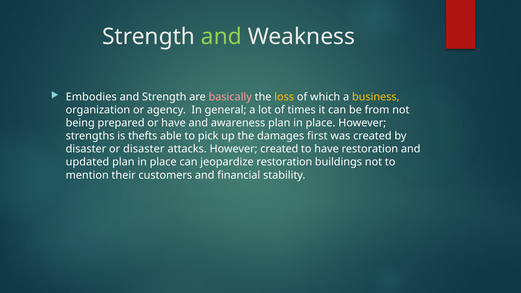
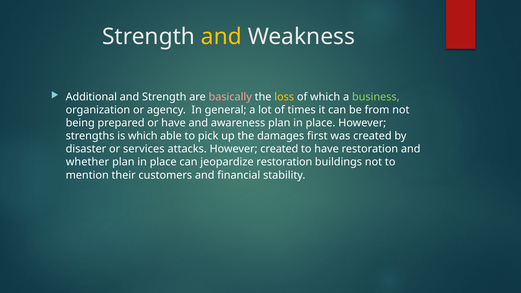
and at (221, 37) colour: light green -> yellow
Embodies: Embodies -> Additional
business colour: yellow -> light green
is thefts: thefts -> which
or disaster: disaster -> services
updated: updated -> whether
